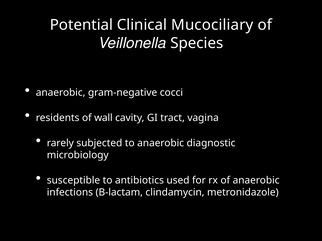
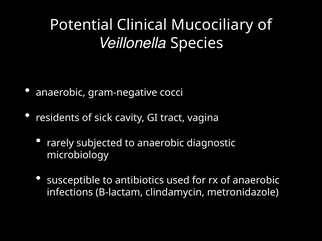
wall: wall -> sick
